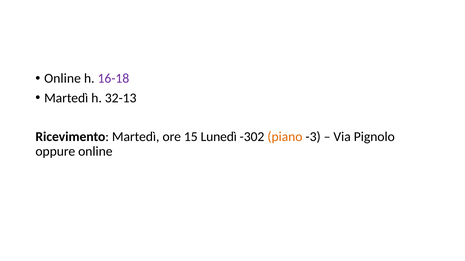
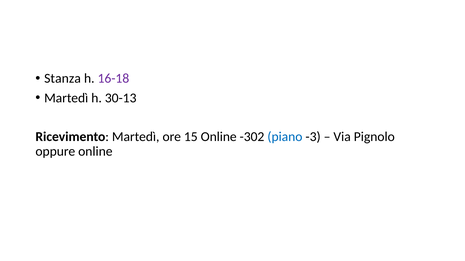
Online at (63, 79): Online -> Stanza
32-13: 32-13 -> 30-13
15 Lunedì: Lunedì -> Online
piano colour: orange -> blue
